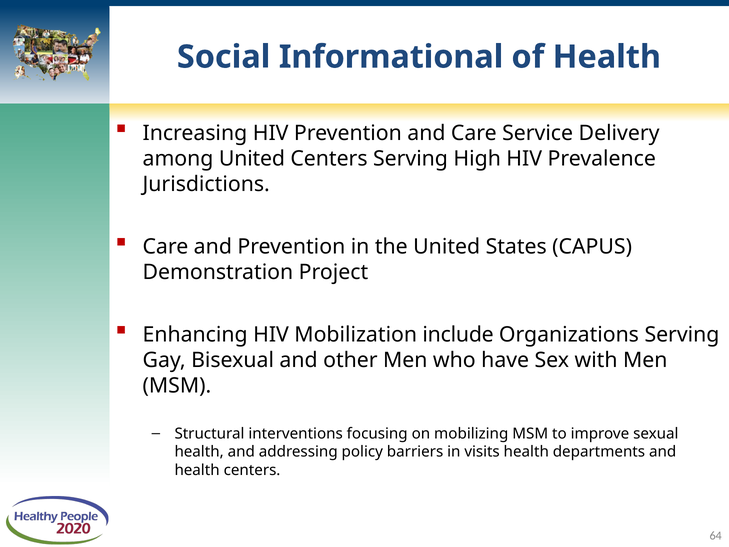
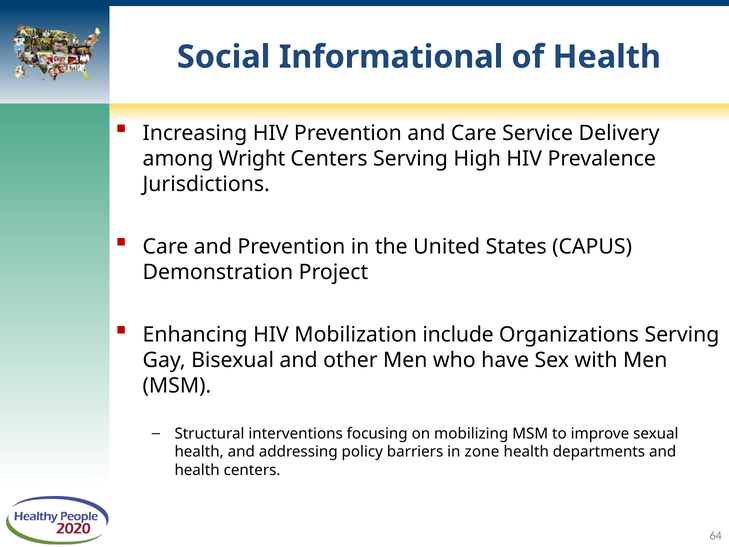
among United: United -> Wright
visits: visits -> zone
